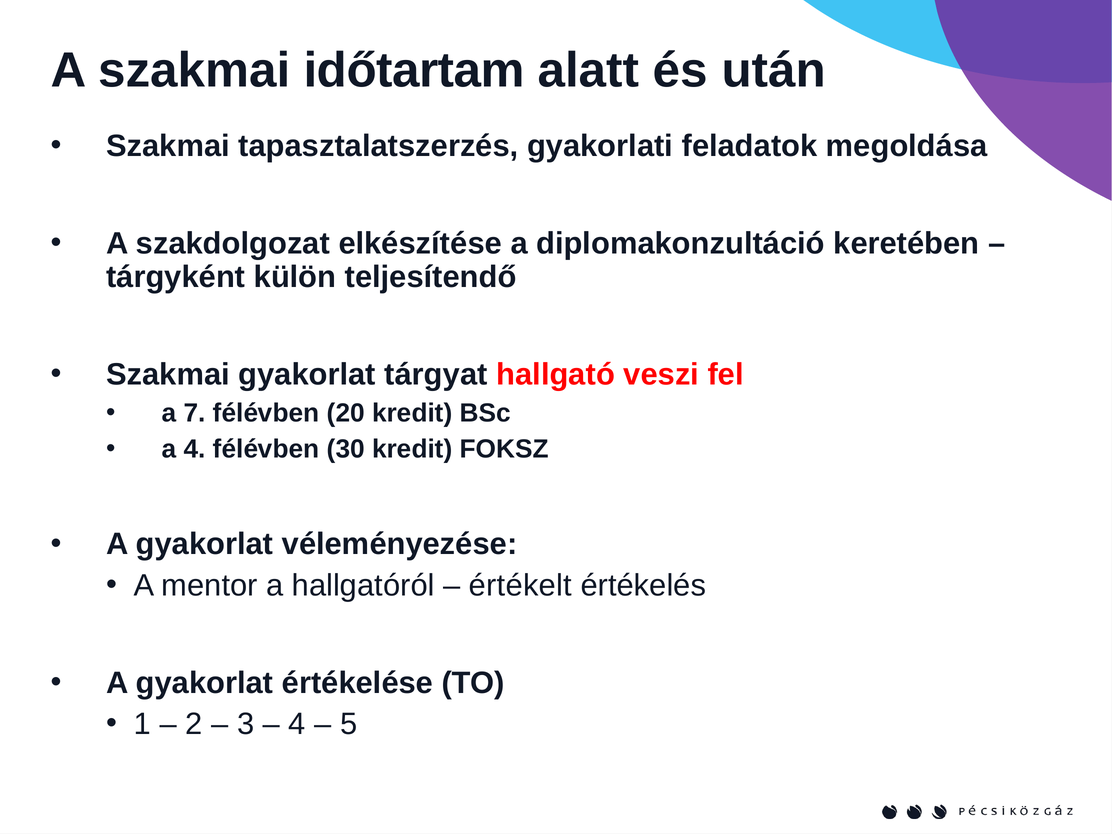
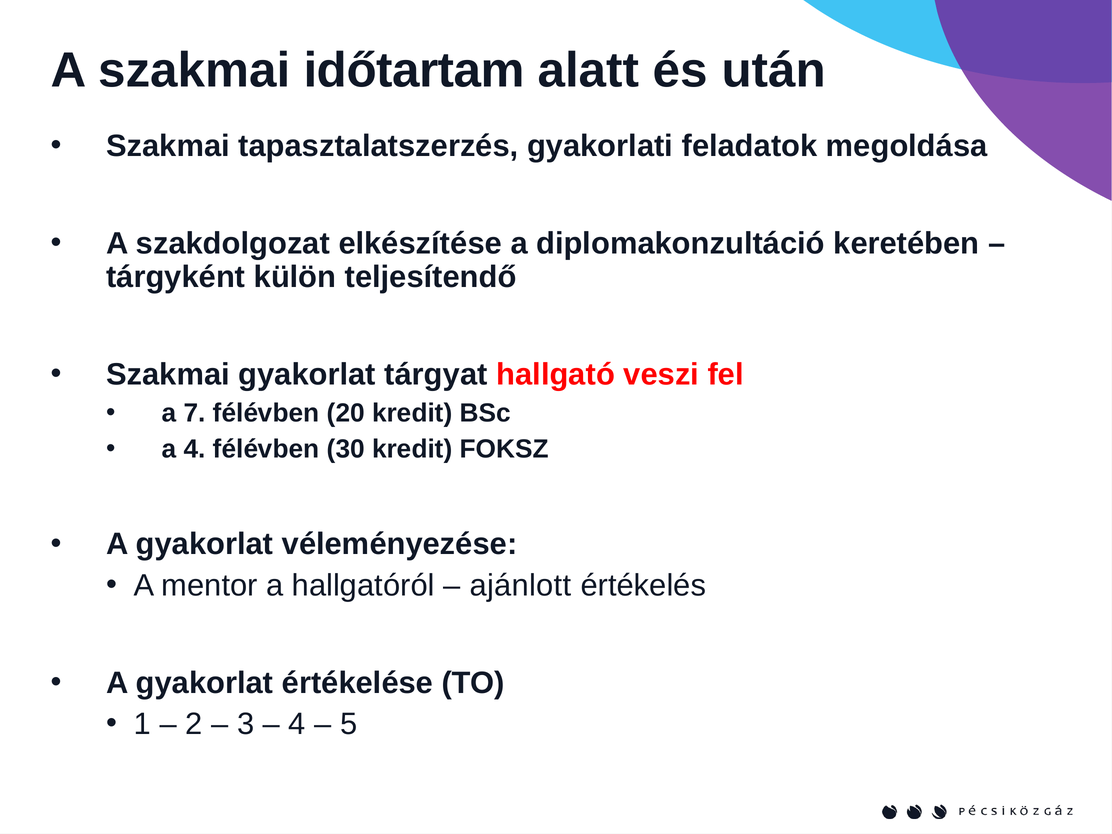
értékelt: értékelt -> ajánlott
